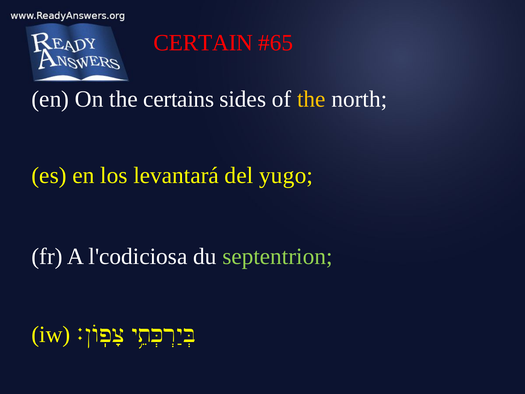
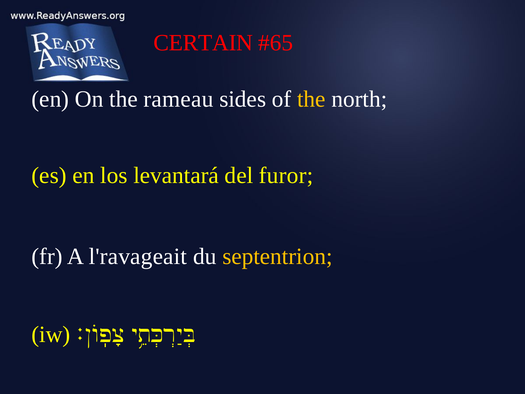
certains: certains -> rameau
yugo: yugo -> furor
l'codiciosa: l'codiciosa -> l'ravageait
septentrion colour: light green -> yellow
